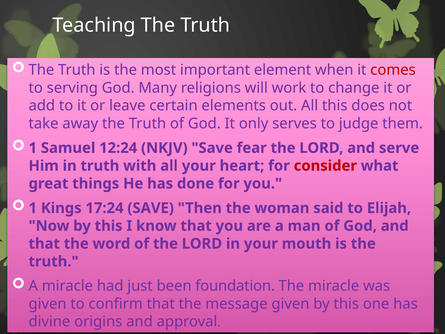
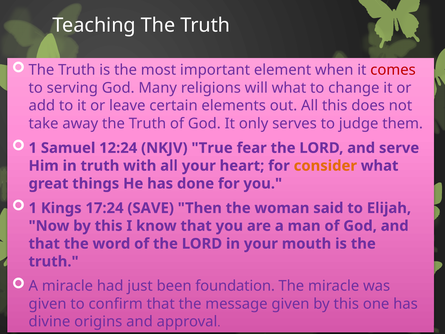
will work: work -> what
NKJV Save: Save -> True
consider colour: red -> orange
